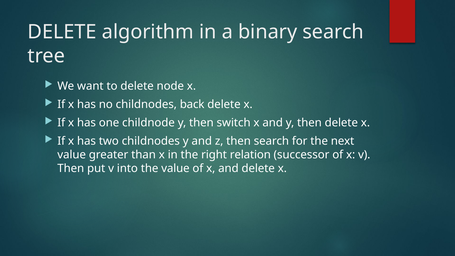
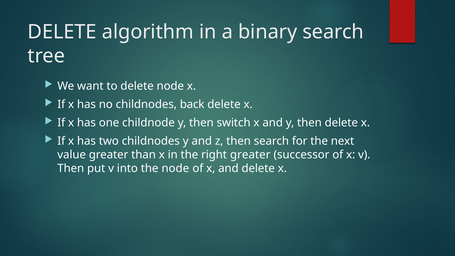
right relation: relation -> greater
the value: value -> node
